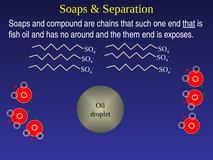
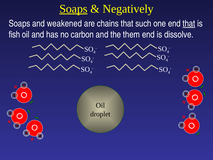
Soaps at (73, 9) underline: none -> present
Separation: Separation -> Negatively
compound: compound -> weakened
around: around -> carbon
exposes: exposes -> dissolve
